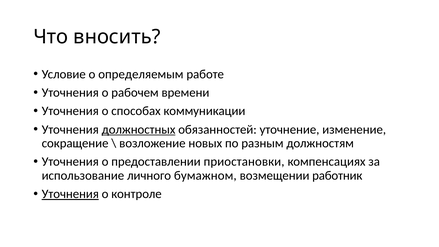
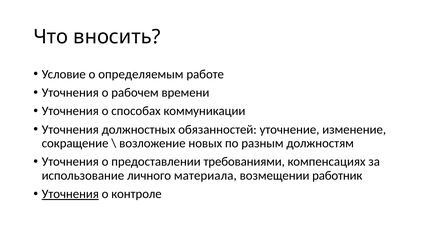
должностных underline: present -> none
приостановки: приостановки -> требованиями
бумажном: бумажном -> материала
